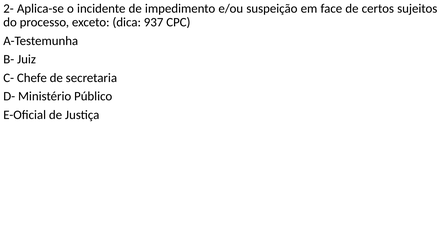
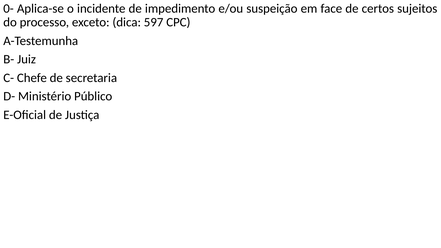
2-: 2- -> 0-
937: 937 -> 597
